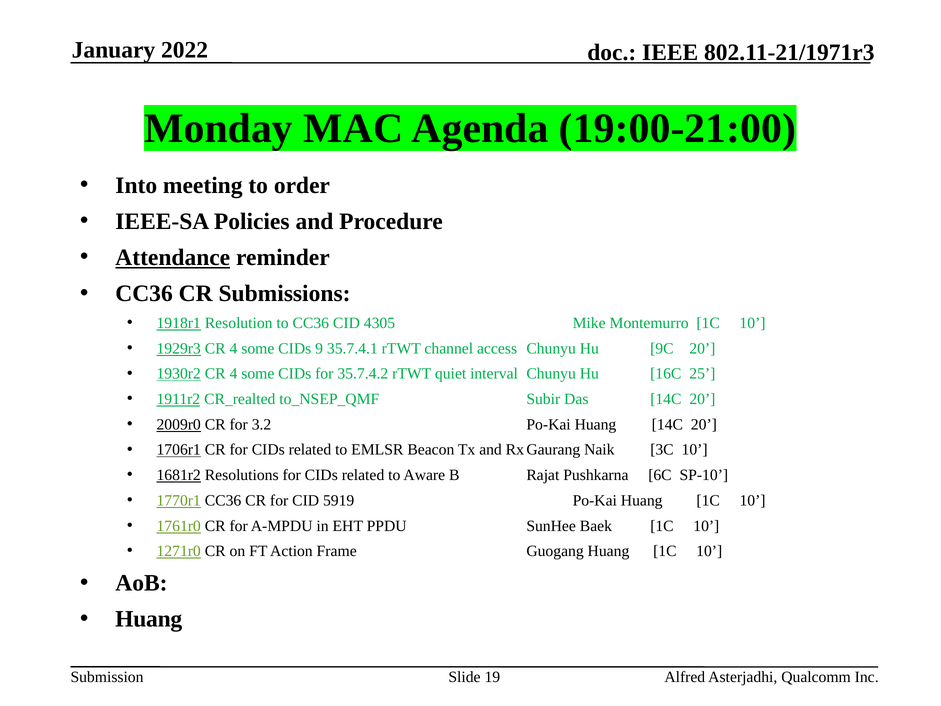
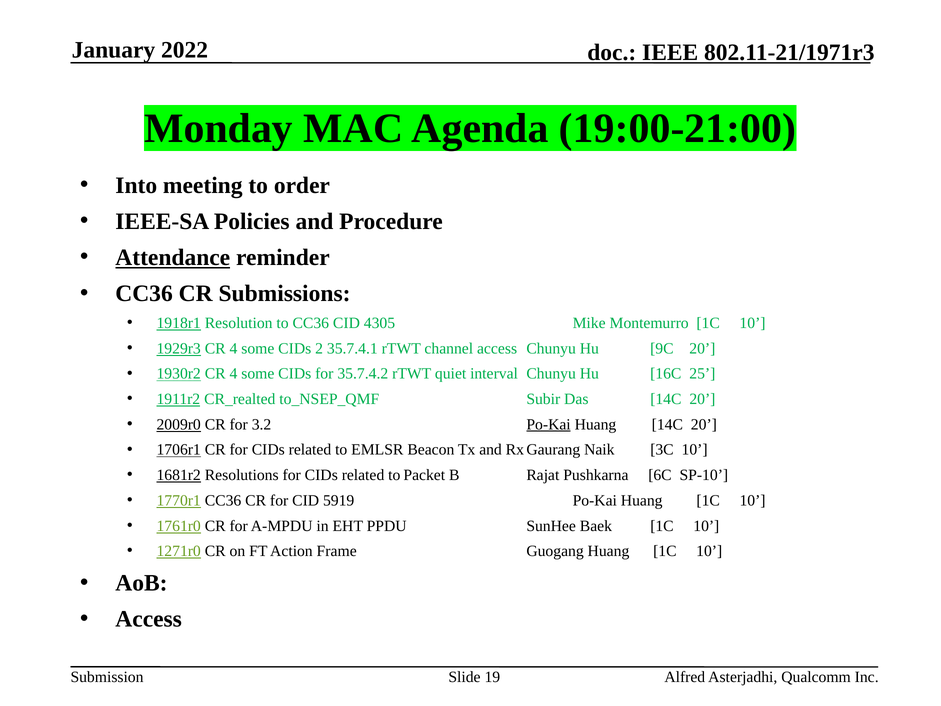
9: 9 -> 2
Po-Kai at (549, 424) underline: none -> present
Aware: Aware -> Packet
Huang at (149, 619): Huang -> Access
